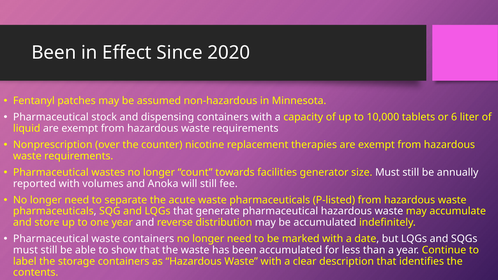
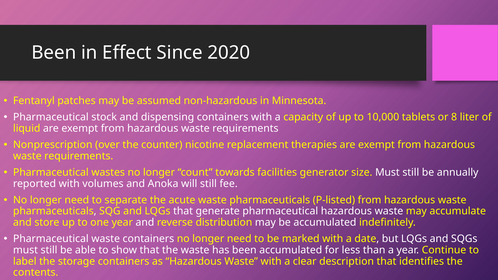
6: 6 -> 8
